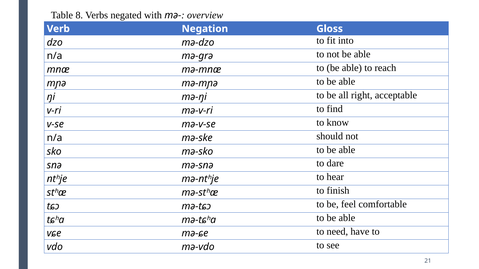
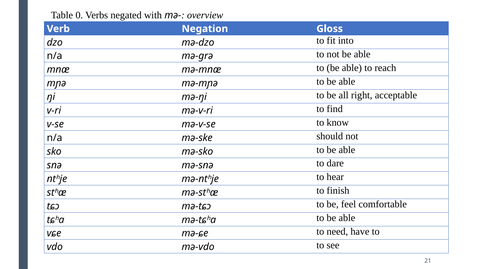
8: 8 -> 0
